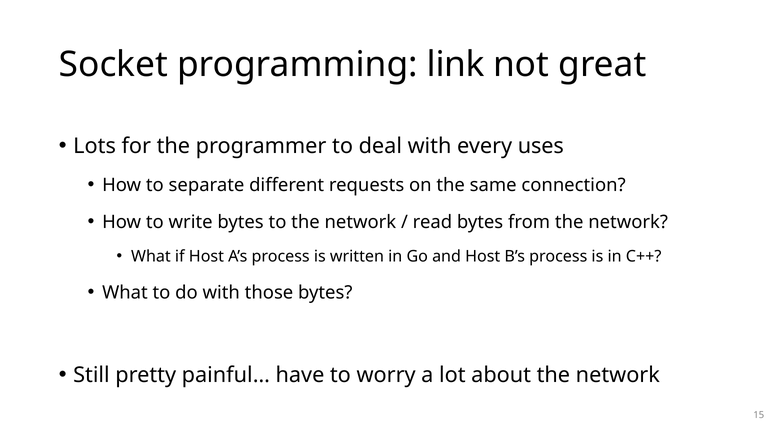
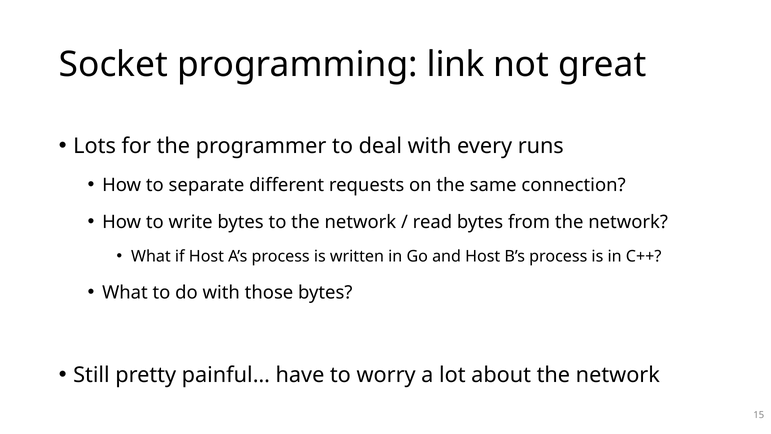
uses: uses -> runs
